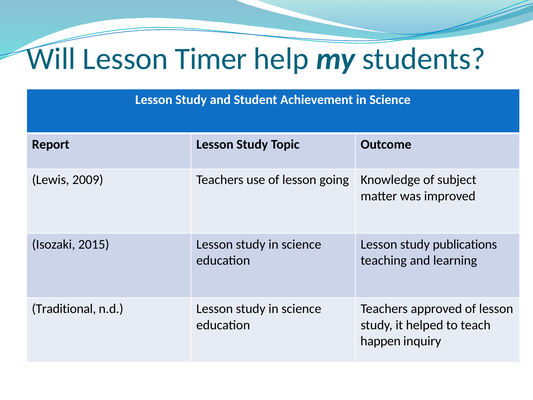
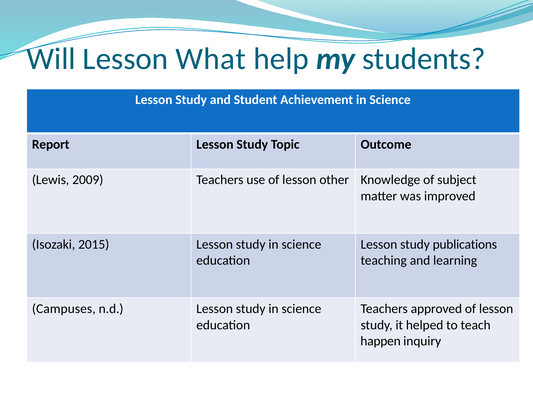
Timer: Timer -> What
going: going -> other
Traditional: Traditional -> Campuses
